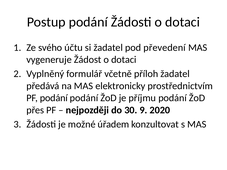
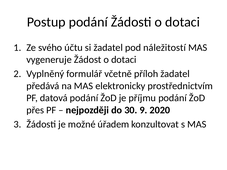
převedení: převedení -> náležitostí
PF podání: podání -> datová
